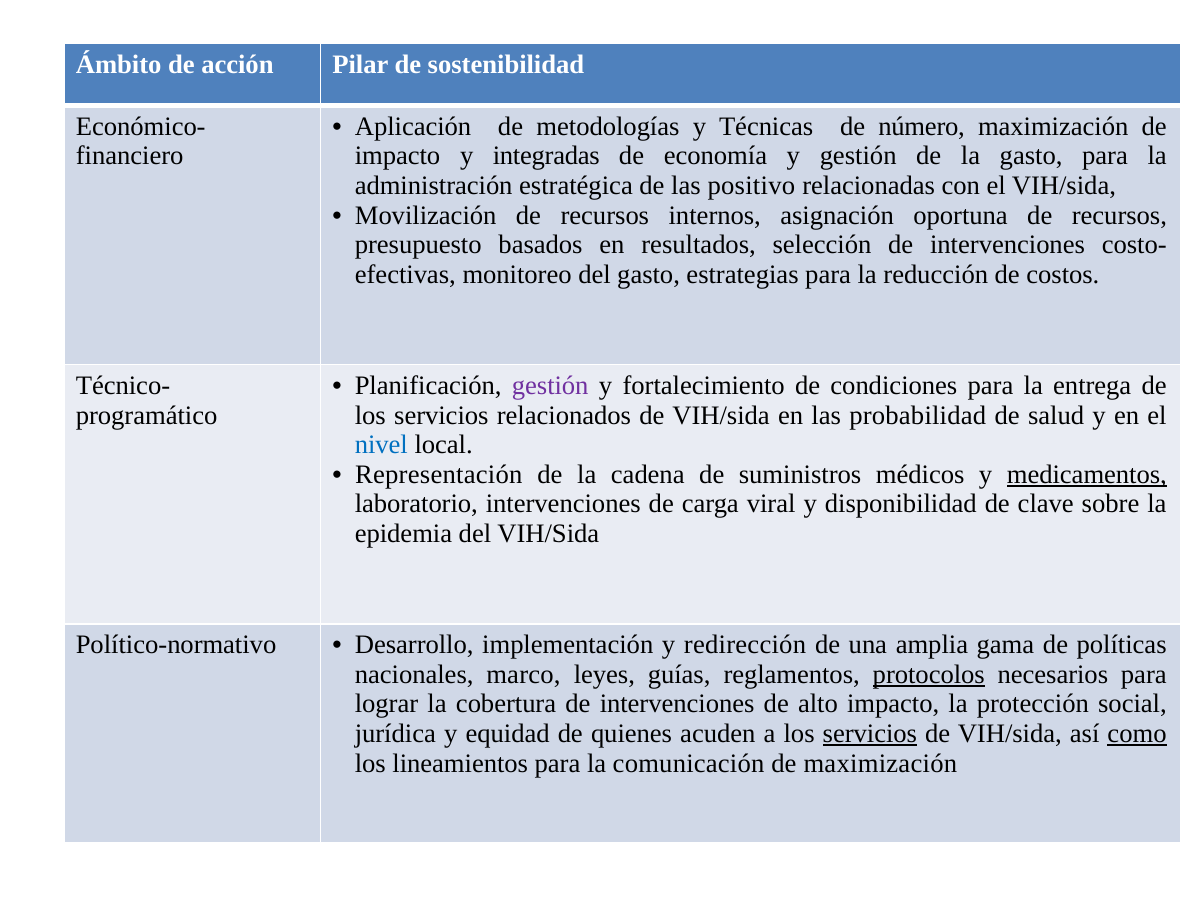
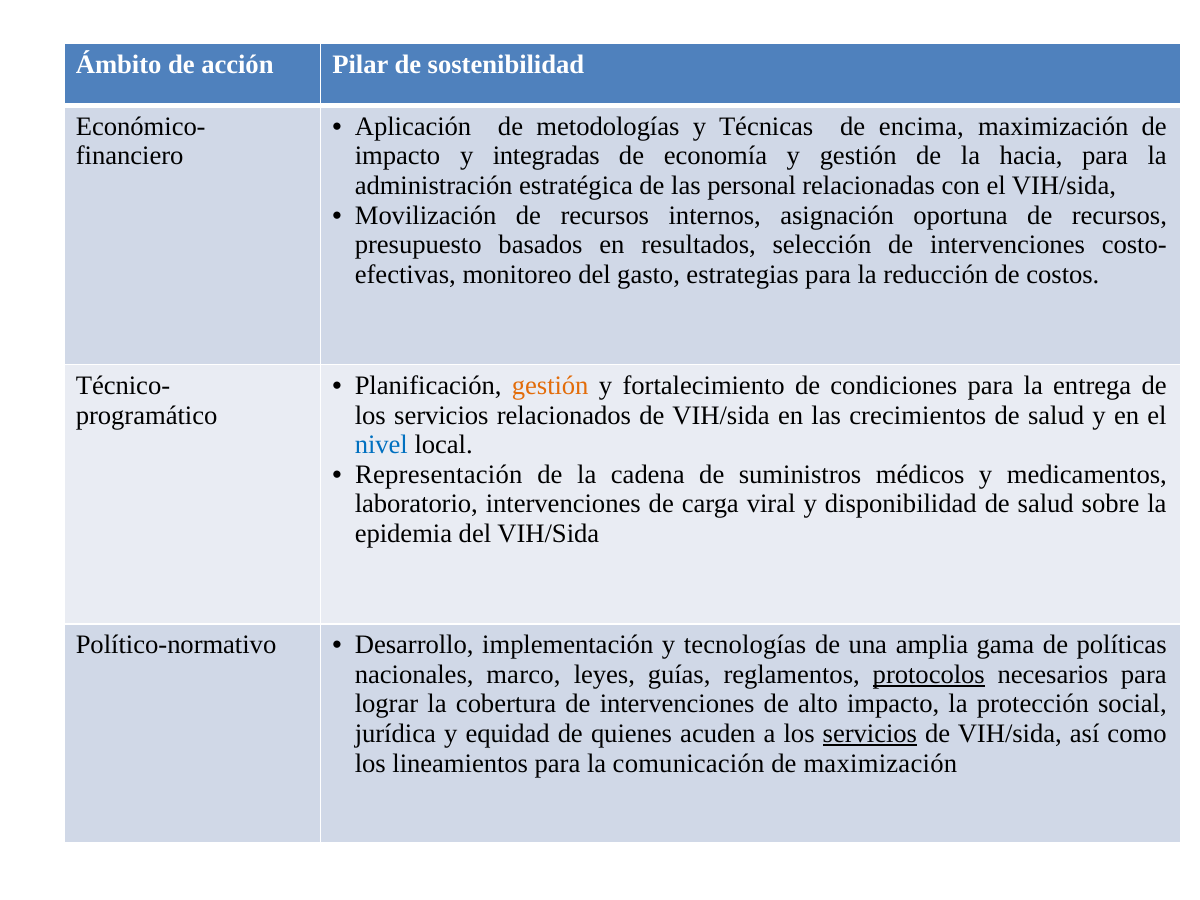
número: número -> encima
la gasto: gasto -> hacia
positivo: positivo -> personal
gestión at (550, 386) colour: purple -> orange
probabilidad: probabilidad -> crecimientos
medicamentos underline: present -> none
disponibilidad de clave: clave -> salud
redirección: redirección -> tecnologías
como underline: present -> none
